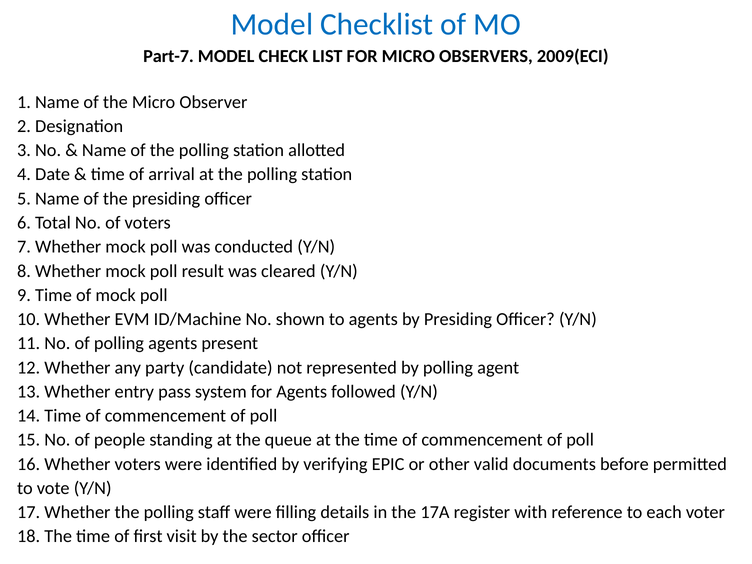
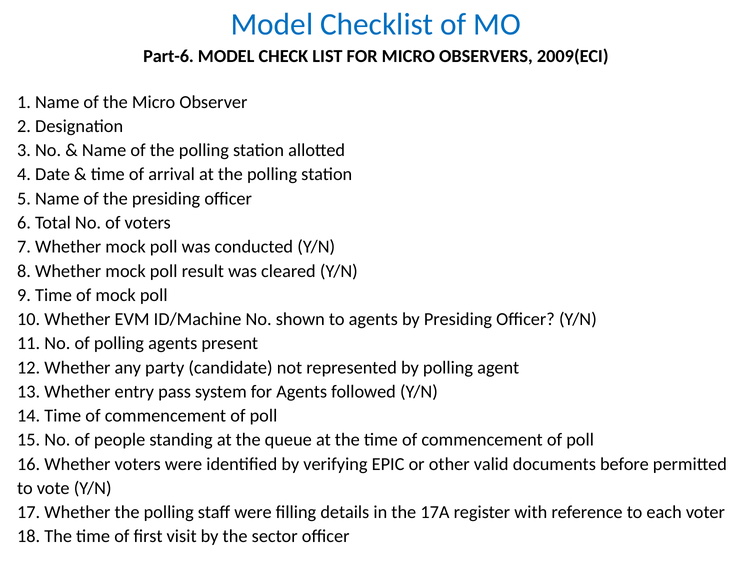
Part-7: Part-7 -> Part-6
